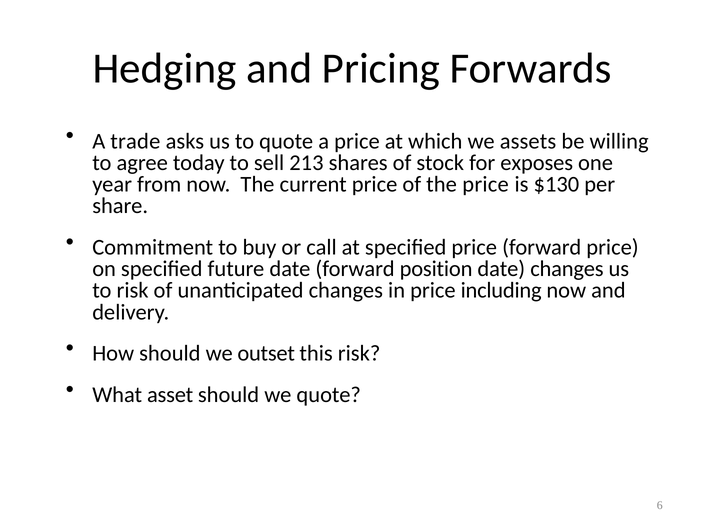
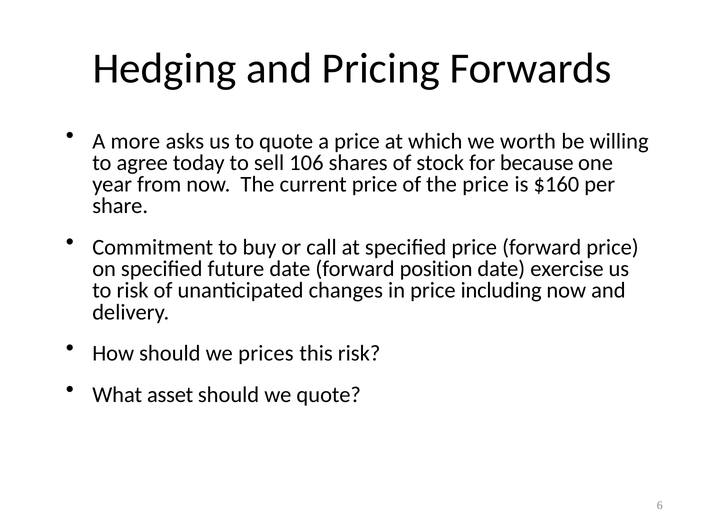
trade: trade -> more
assets: assets -> worth
213: 213 -> 106
exposes: exposes -> because
$130: $130 -> $160
date changes: changes -> exercise
outset: outset -> prices
